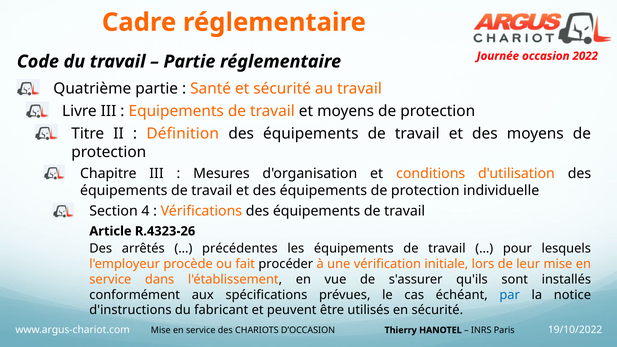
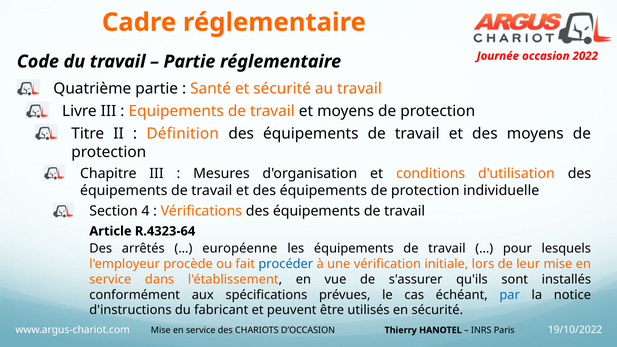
R.4323-26: R.4323-26 -> R.4323-64
précédentes: précédentes -> européenne
procéder colour: black -> blue
